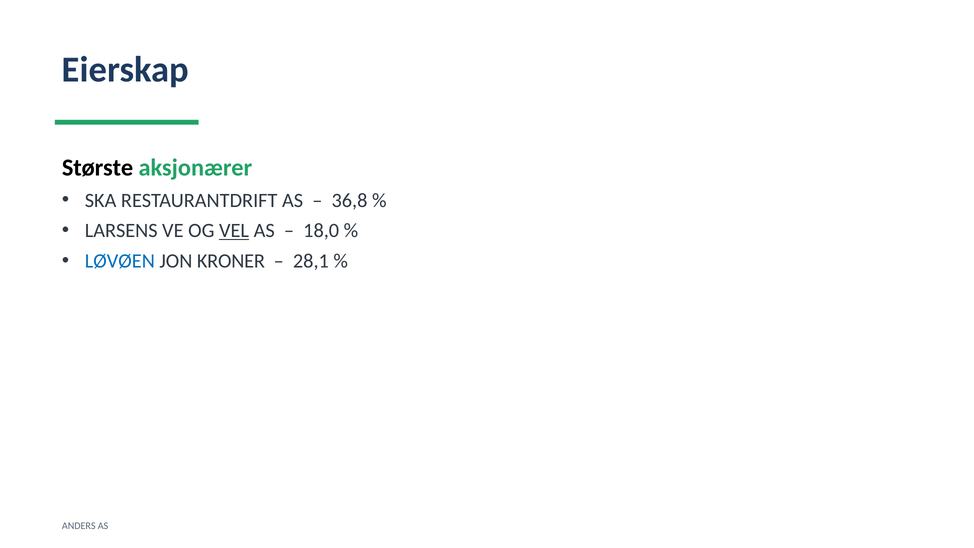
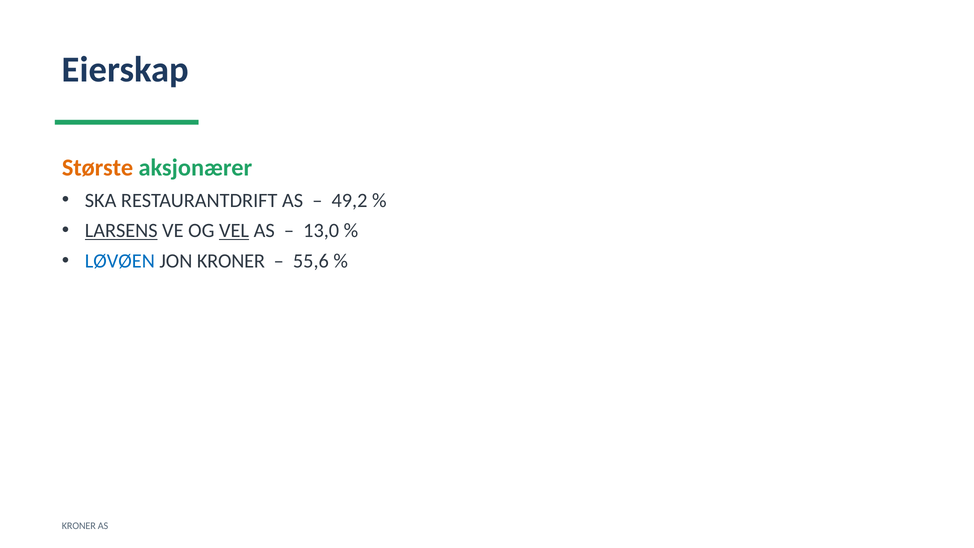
Største colour: black -> orange
36,8: 36,8 -> 49,2
LARSENS underline: none -> present
18,0: 18,0 -> 13,0
28,1: 28,1 -> 55,6
ANDERS at (79, 526): ANDERS -> KRONER
